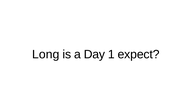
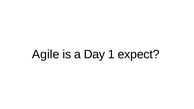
Long: Long -> Agile
